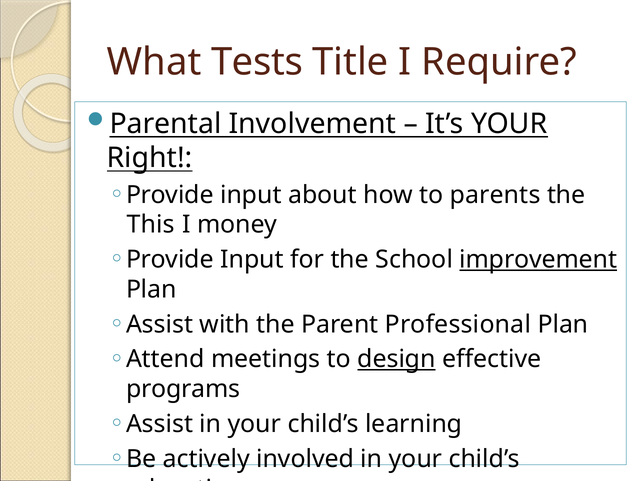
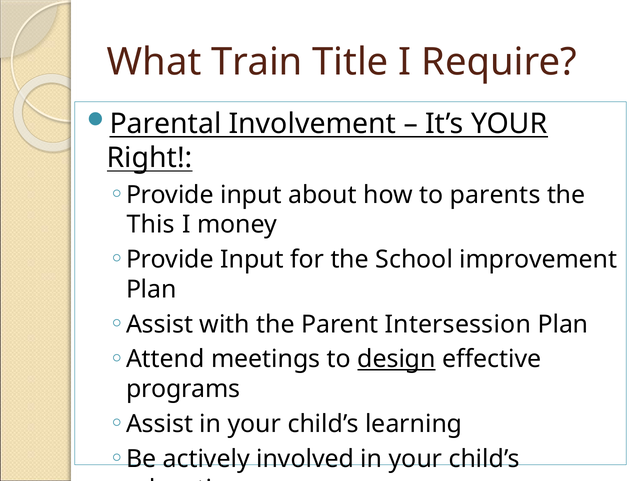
Tests: Tests -> Train
improvement underline: present -> none
Professional: Professional -> Intersession
